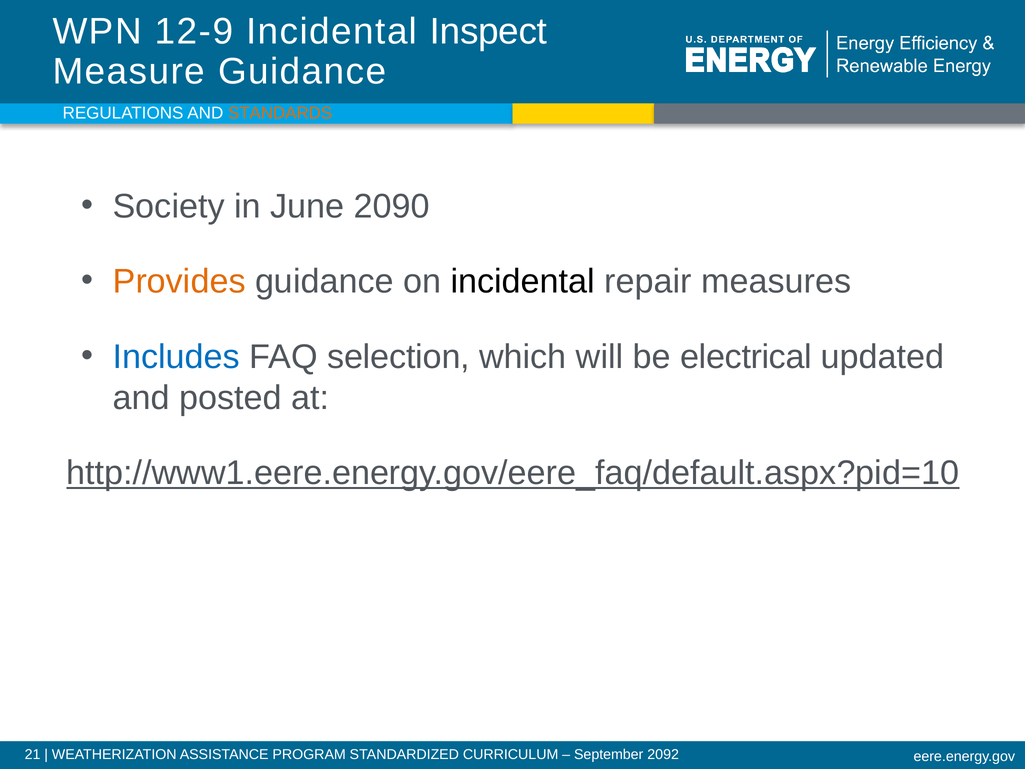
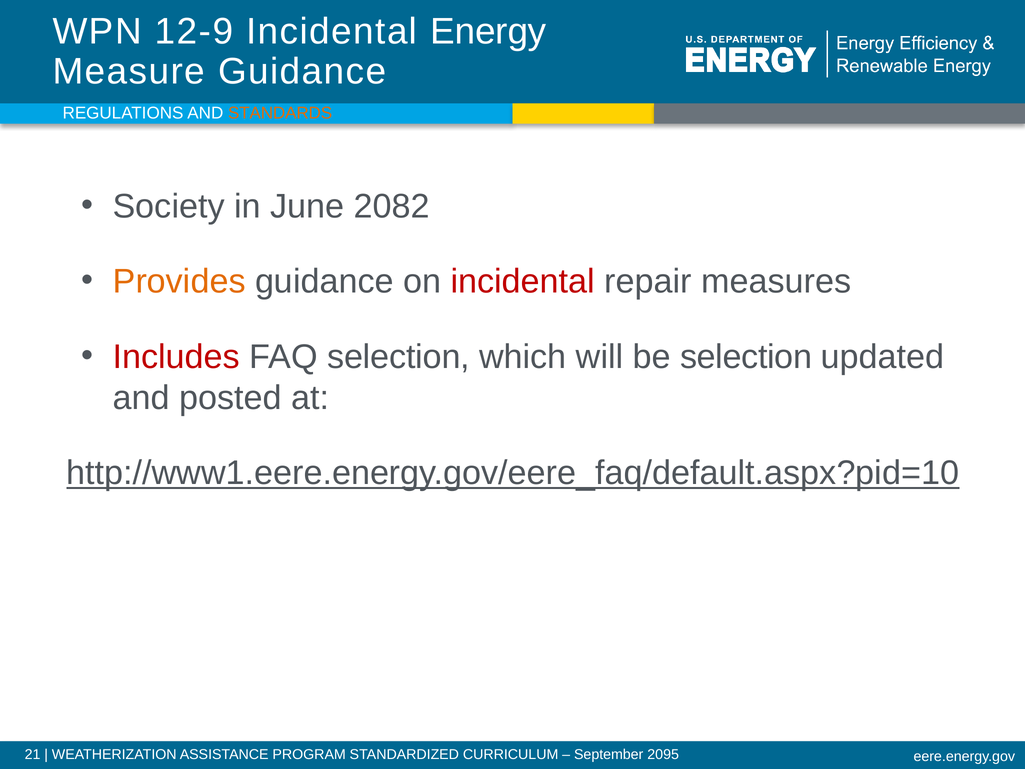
Inspect: Inspect -> Energy
2090: 2090 -> 2082
incidental at (523, 281) colour: black -> red
Includes colour: blue -> red
be electrical: electrical -> selection
2092: 2092 -> 2095
